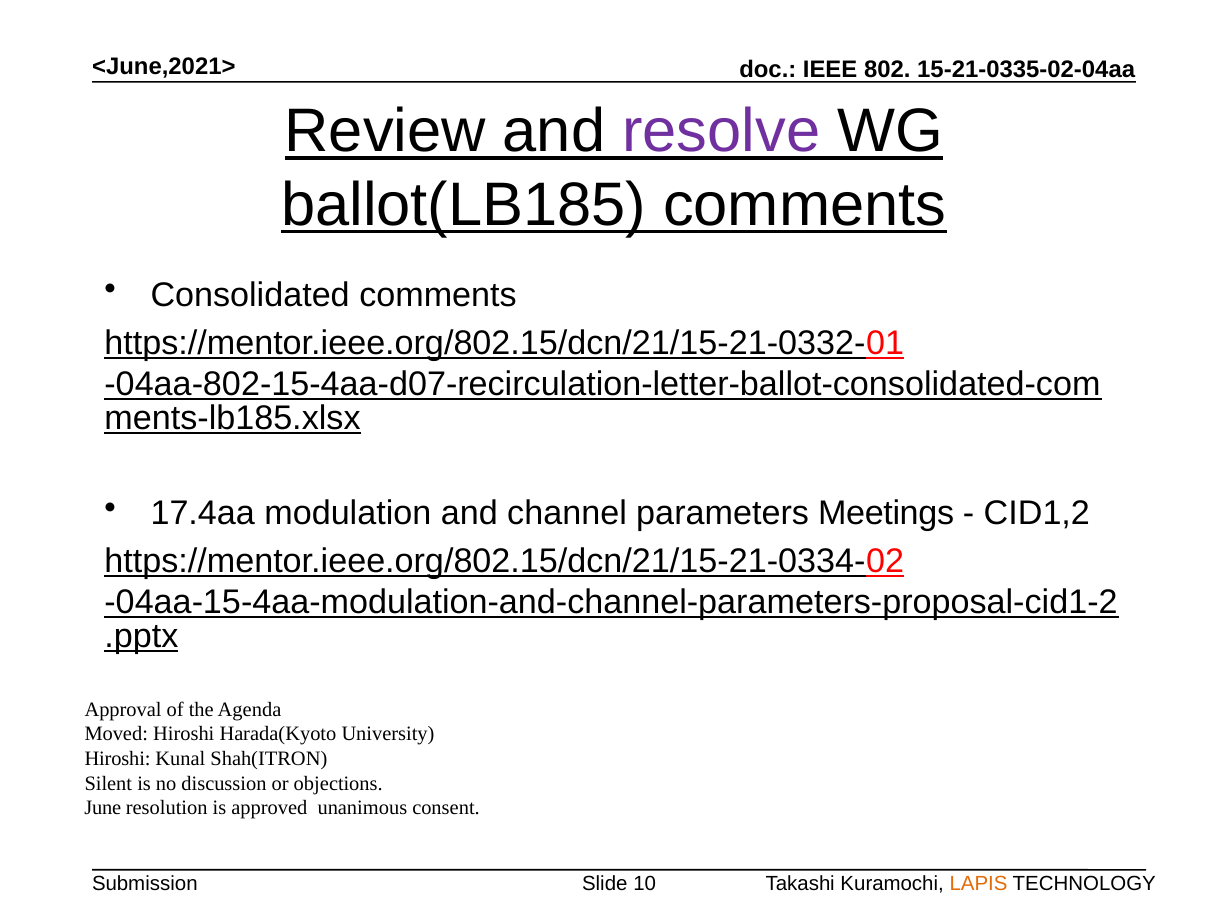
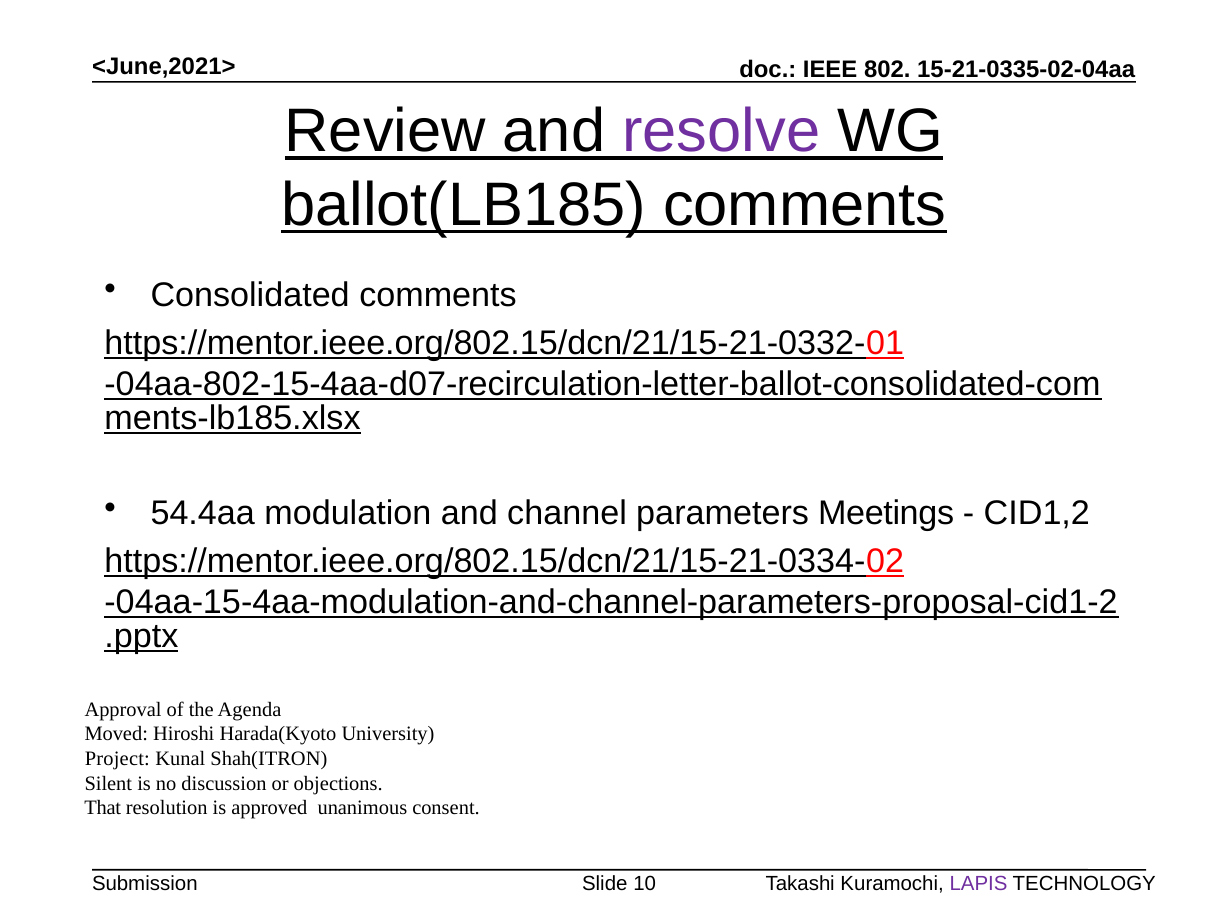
17.4aa: 17.4aa -> 54.4aa
Hiroshi at (118, 759): Hiroshi -> Project
June: June -> That
LAPIS colour: orange -> purple
